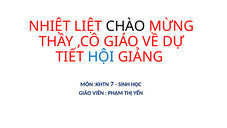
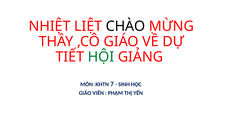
HỘI colour: blue -> green
